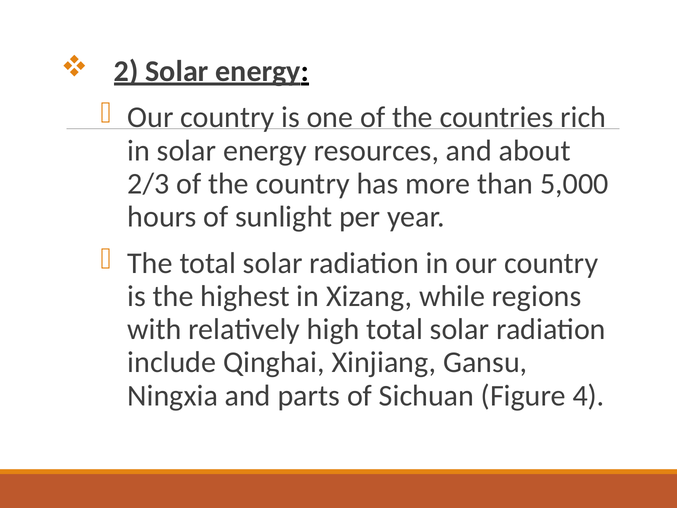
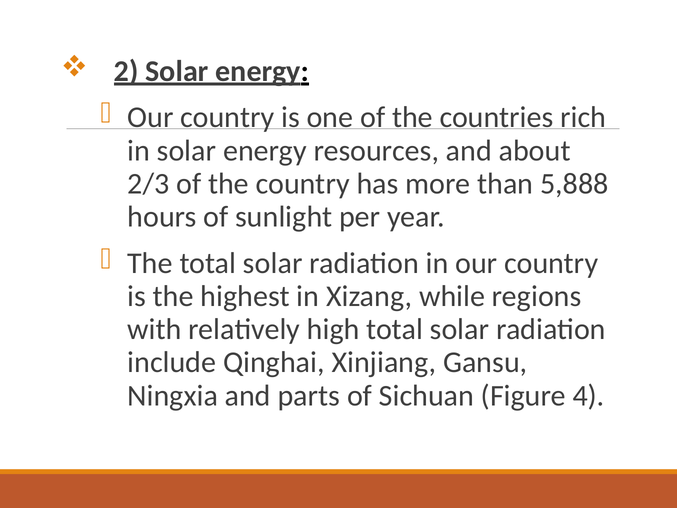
5,000: 5,000 -> 5,888
